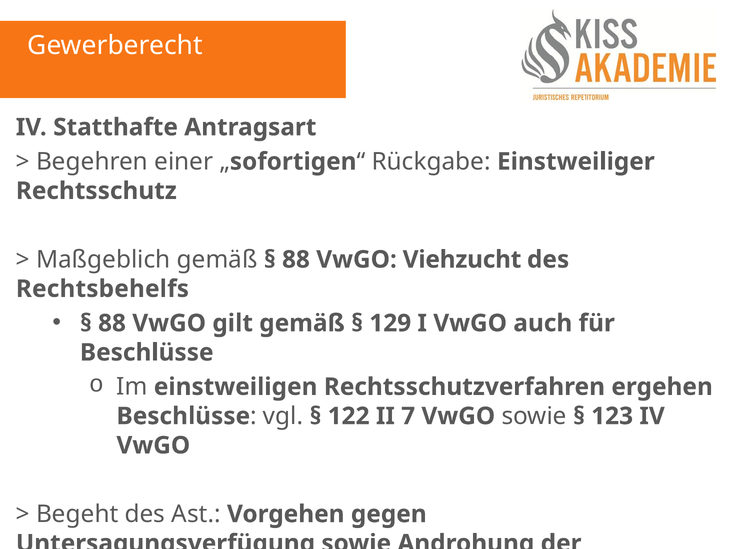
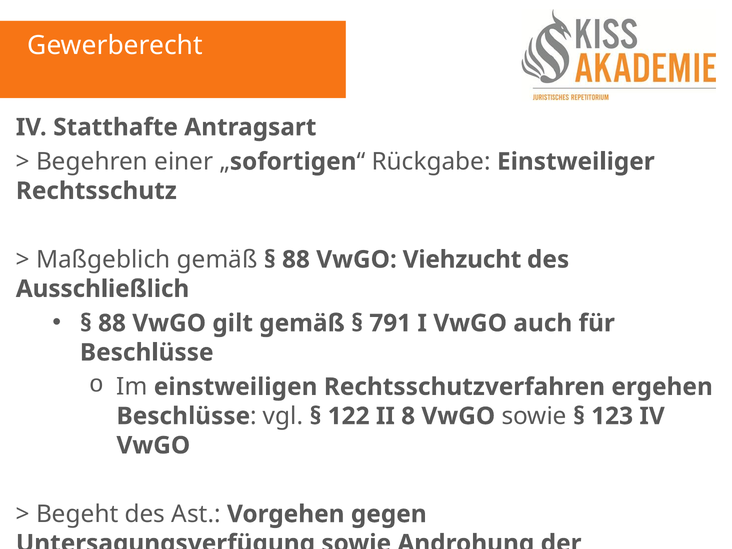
Rechtsbehelfs: Rechtsbehelfs -> Ausschließlich
129: 129 -> 791
7: 7 -> 8
